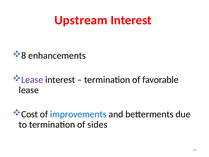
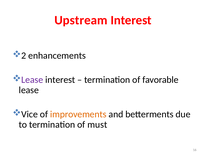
8: 8 -> 2
Cost: Cost -> Vice
improvements colour: blue -> orange
sides: sides -> must
